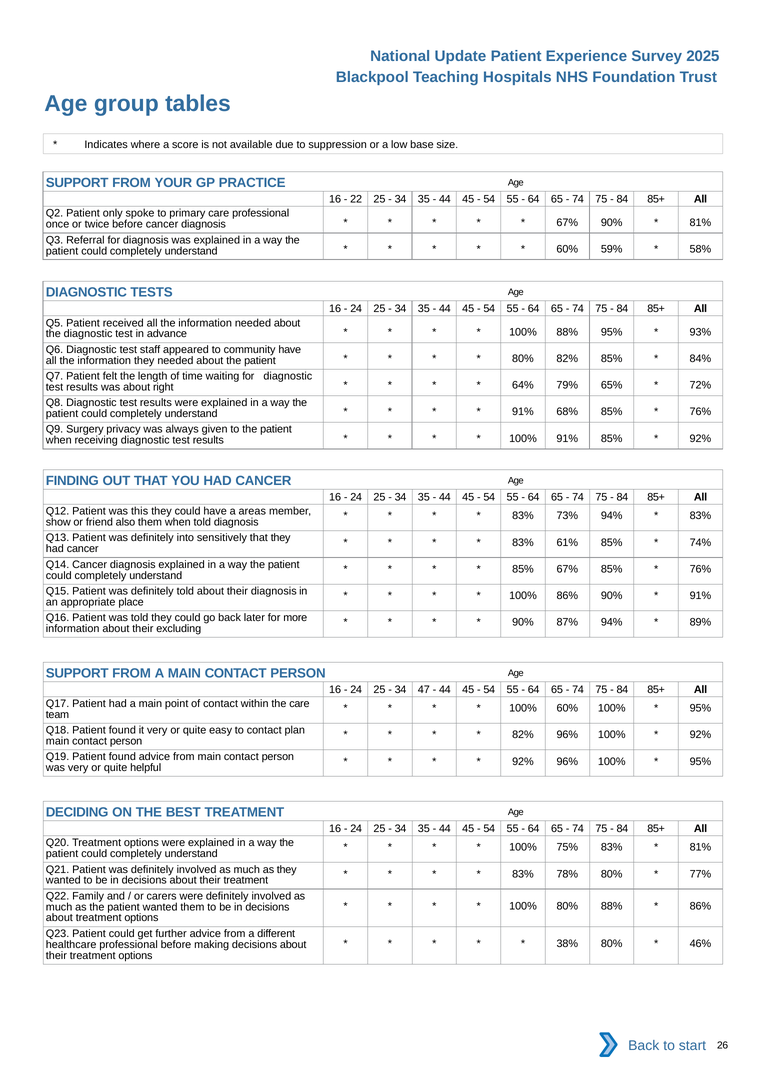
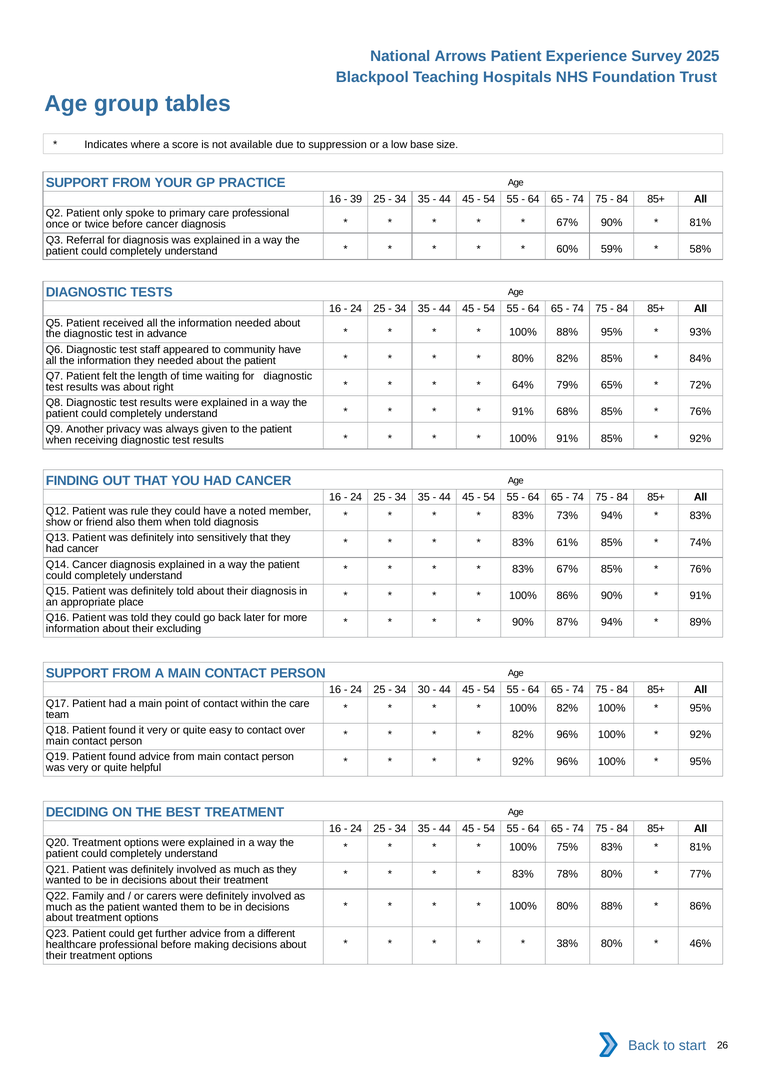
Update: Update -> Arrows
22: 22 -> 39
Surgery: Surgery -> Another
this: this -> rule
areas: areas -> noted
85% at (523, 569): 85% -> 83%
47: 47 -> 30
100% 60%: 60% -> 82%
plan: plan -> over
